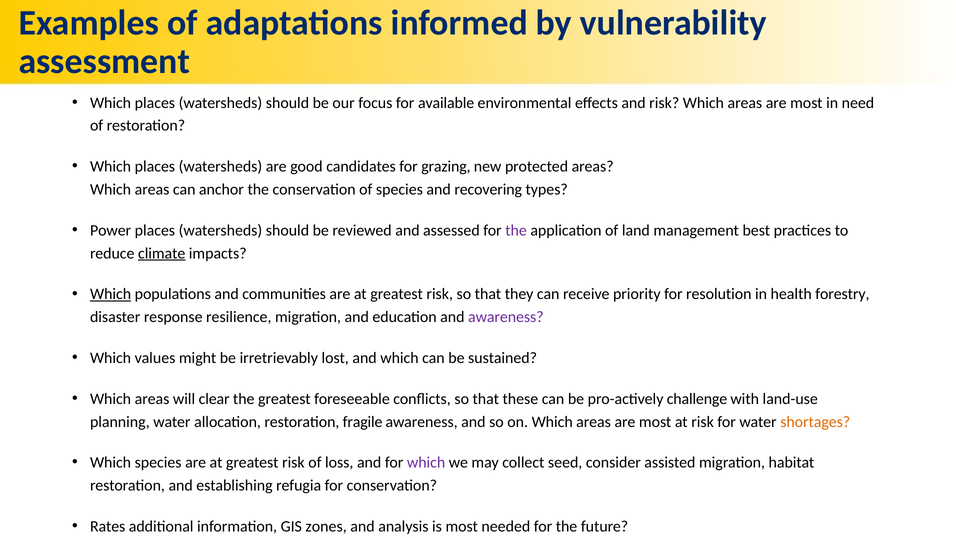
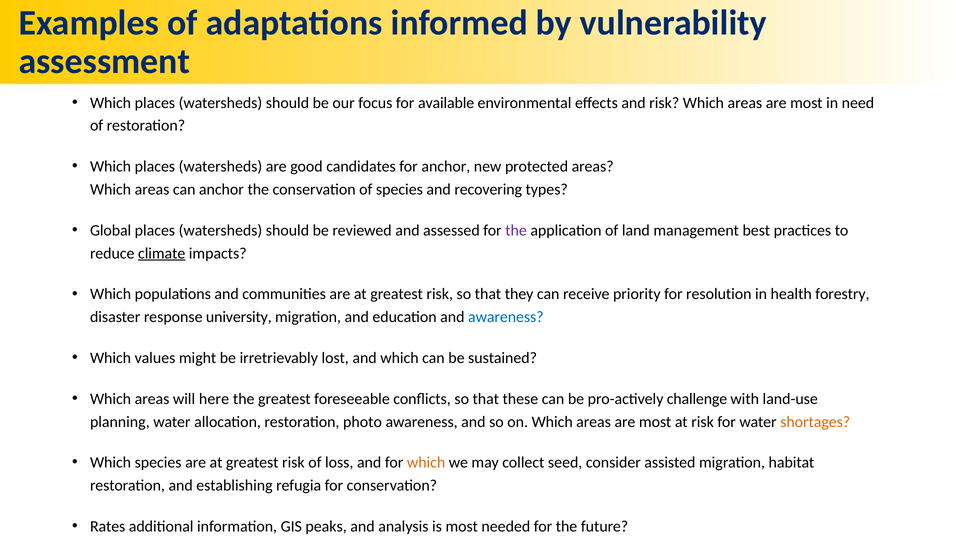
for grazing: grazing -> anchor
Power: Power -> Global
Which at (111, 294) underline: present -> none
resilience: resilience -> university
awareness at (506, 317) colour: purple -> blue
clear: clear -> here
fragile: fragile -> photo
which at (426, 462) colour: purple -> orange
zones: zones -> peaks
